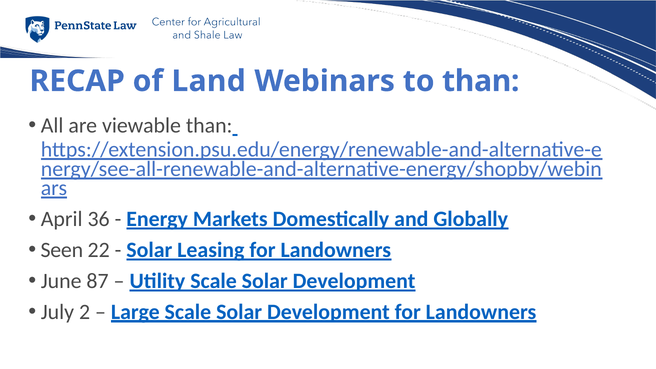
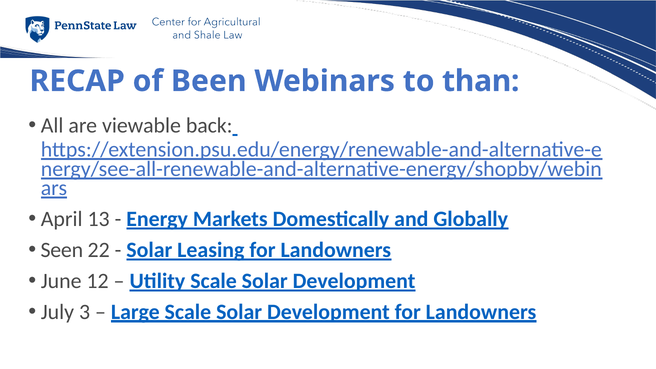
Land: Land -> Been
viewable than: than -> back
36: 36 -> 13
87: 87 -> 12
2: 2 -> 3
